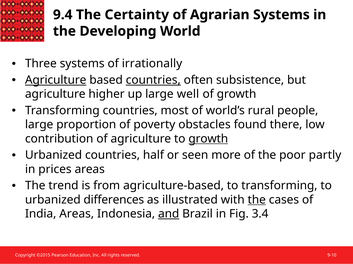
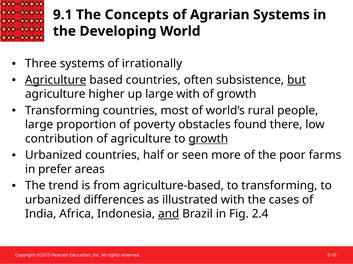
9.4: 9.4 -> 9.1
Certainty: Certainty -> Concepts
countries at (153, 80) underline: present -> none
but underline: none -> present
large well: well -> with
partly: partly -> farms
prices: prices -> prefer
the at (257, 200) underline: present -> none
India Areas: Areas -> Africa
3.4: 3.4 -> 2.4
